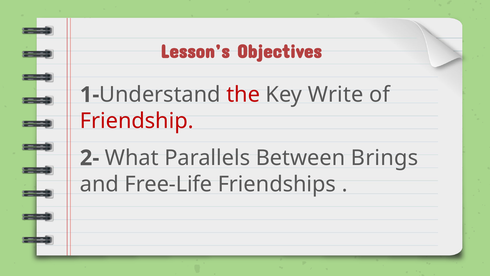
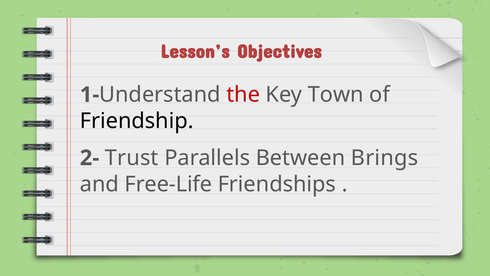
Write: Write -> Town
Friendship colour: red -> black
What: What -> Trust
